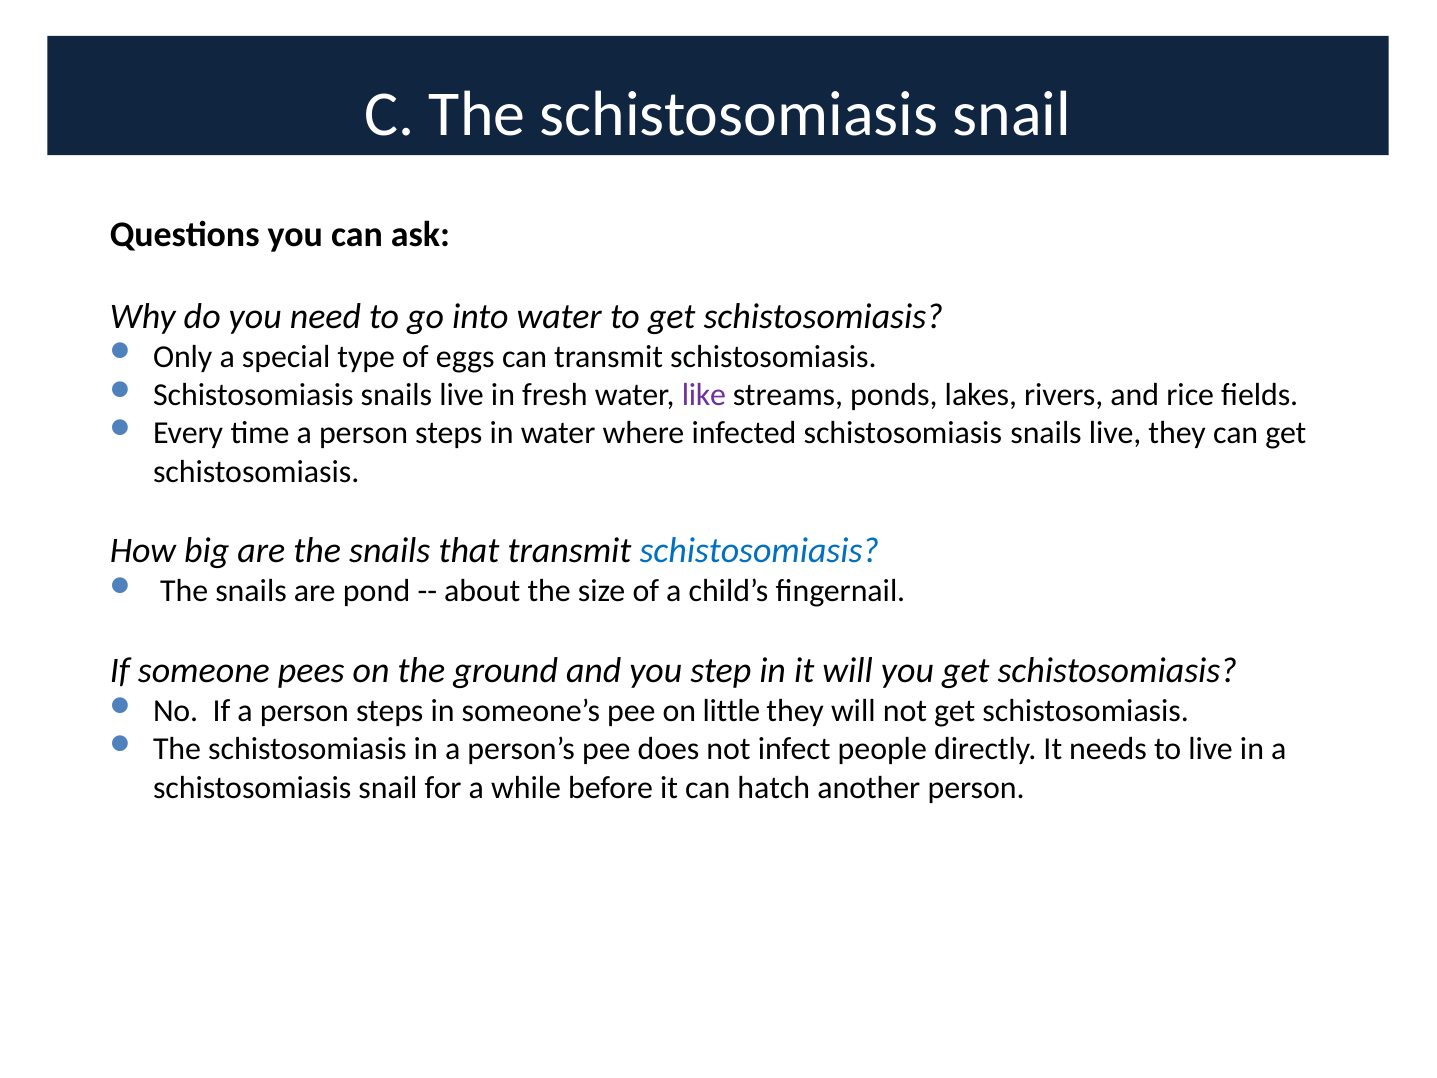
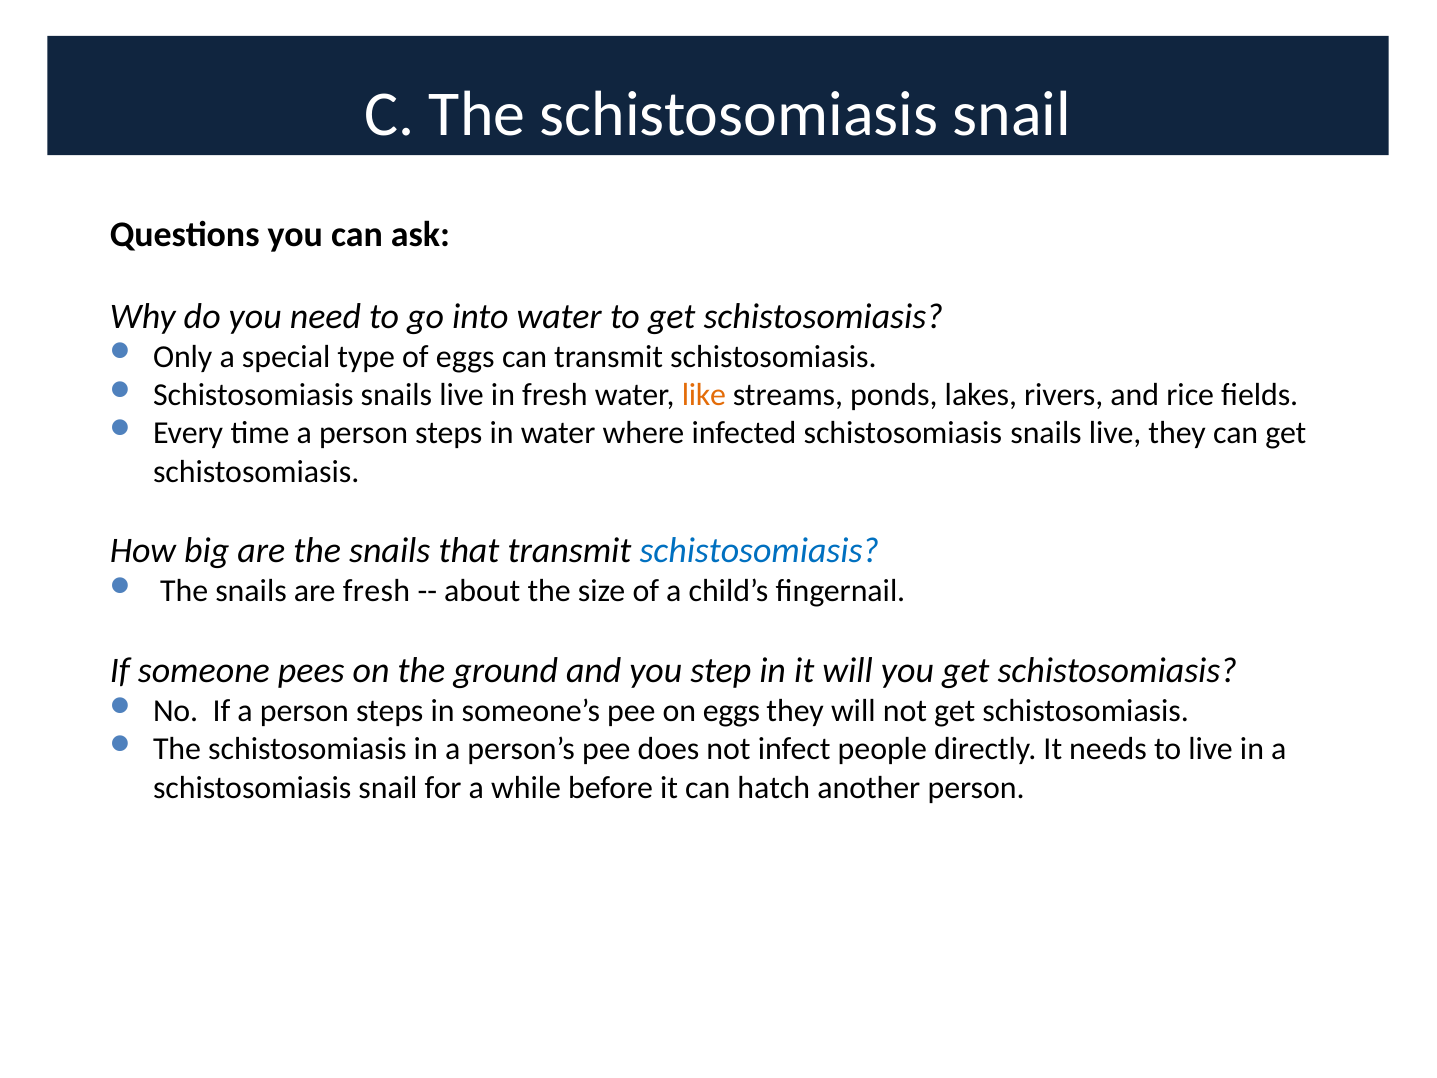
like colour: purple -> orange
are pond: pond -> fresh
on little: little -> eggs
